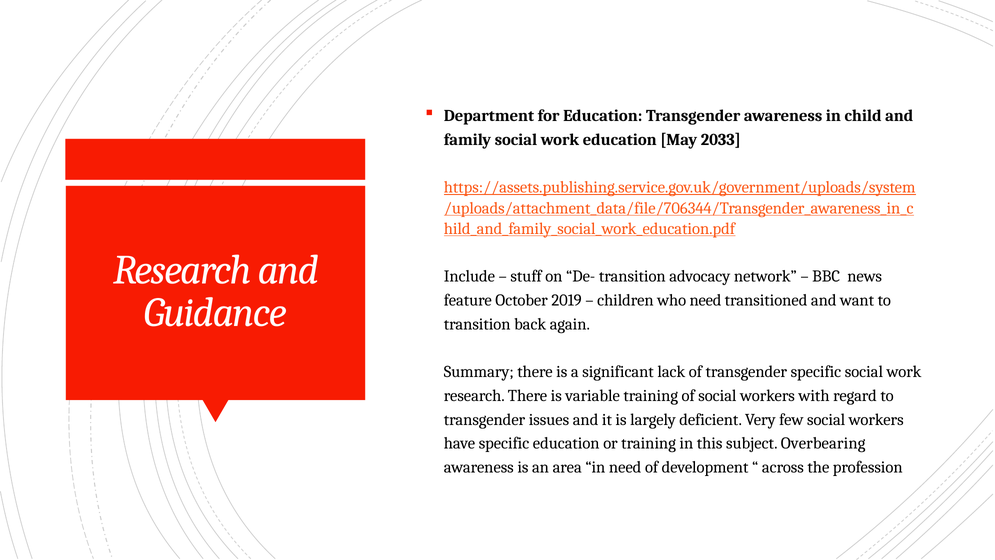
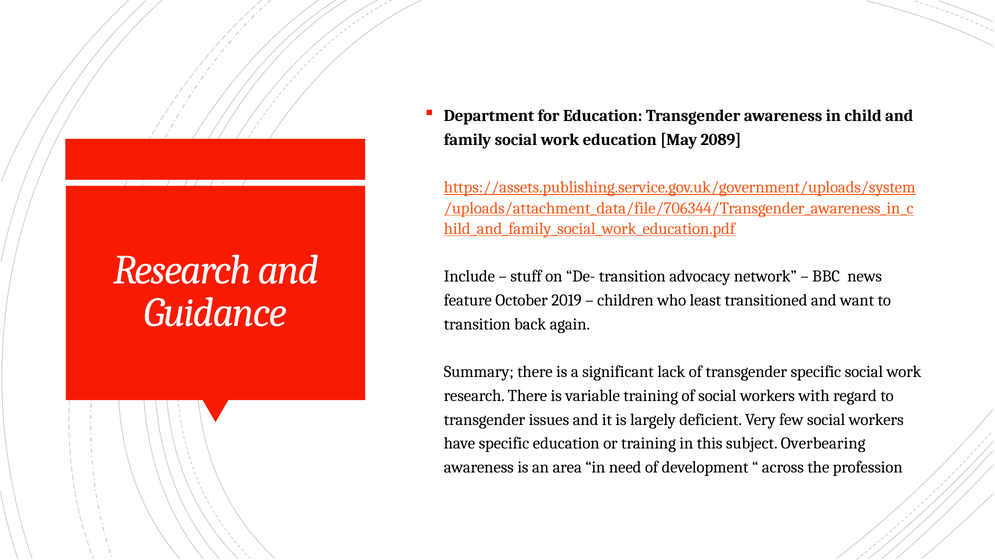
2033: 2033 -> 2089
who need: need -> least
